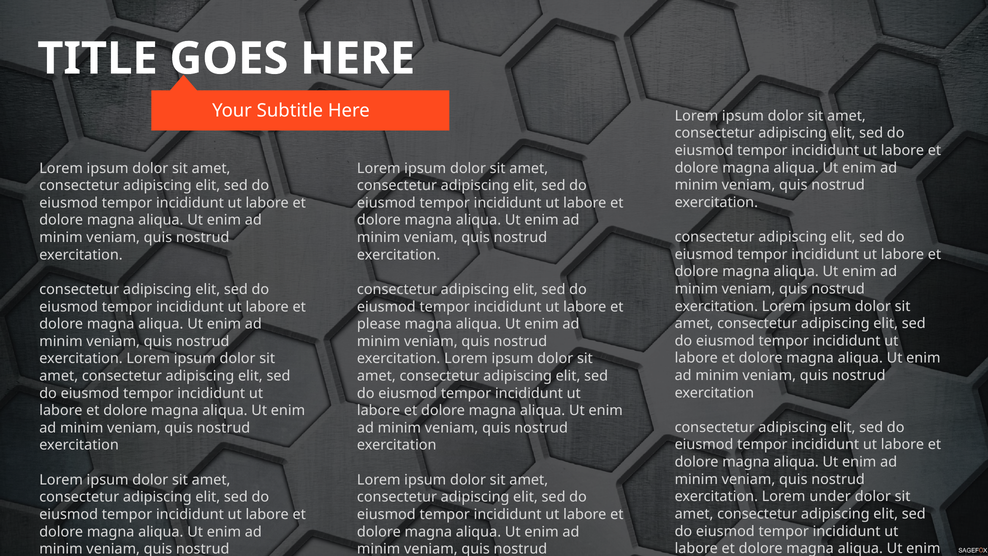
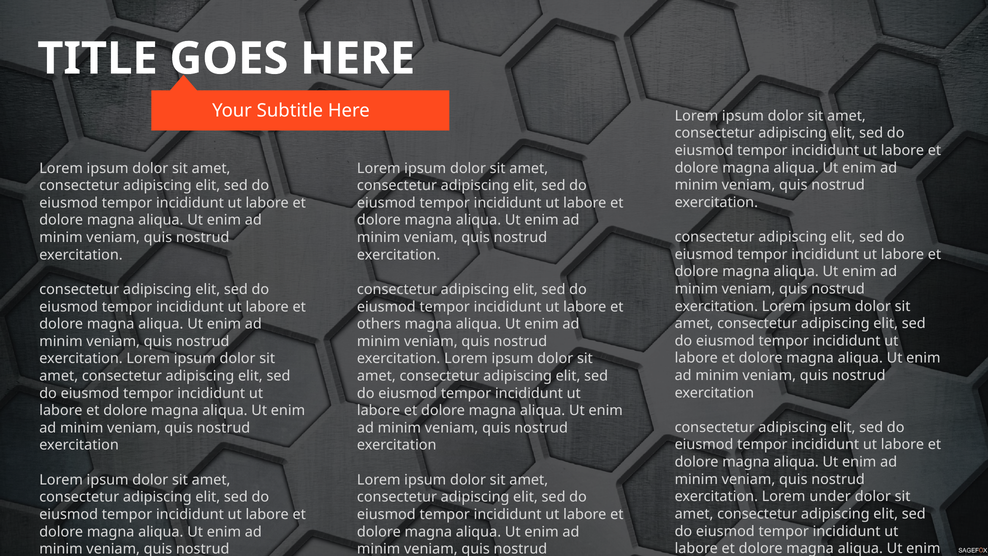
please: please -> others
